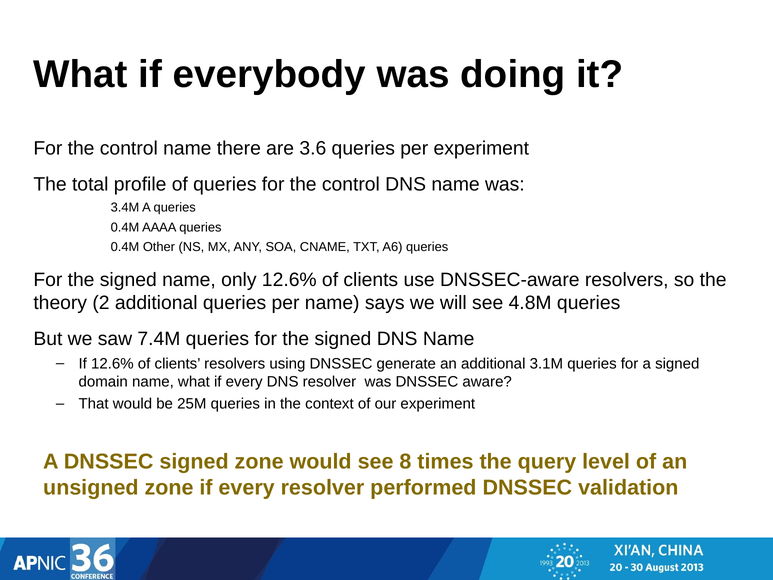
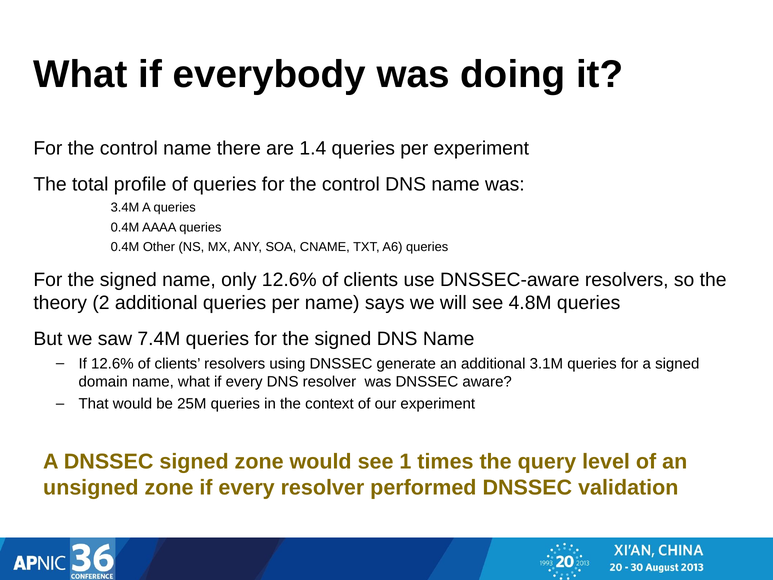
3.6: 3.6 -> 1.4
8: 8 -> 1
